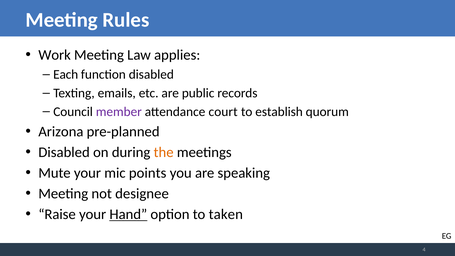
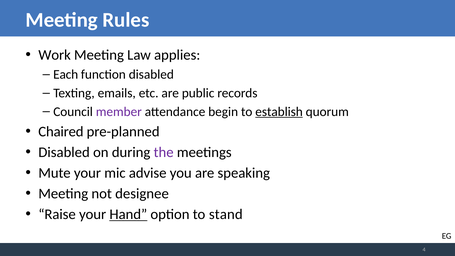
court: court -> begin
establish underline: none -> present
Arizona: Arizona -> Chaired
the colour: orange -> purple
points: points -> advise
taken: taken -> stand
